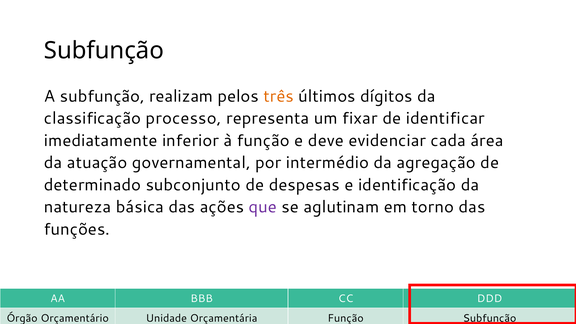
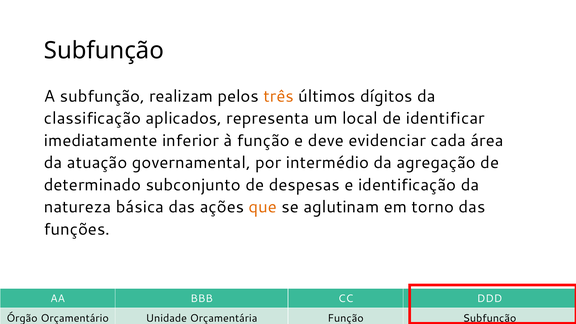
processo: processo -> aplicados
fixar: fixar -> local
que colour: purple -> orange
